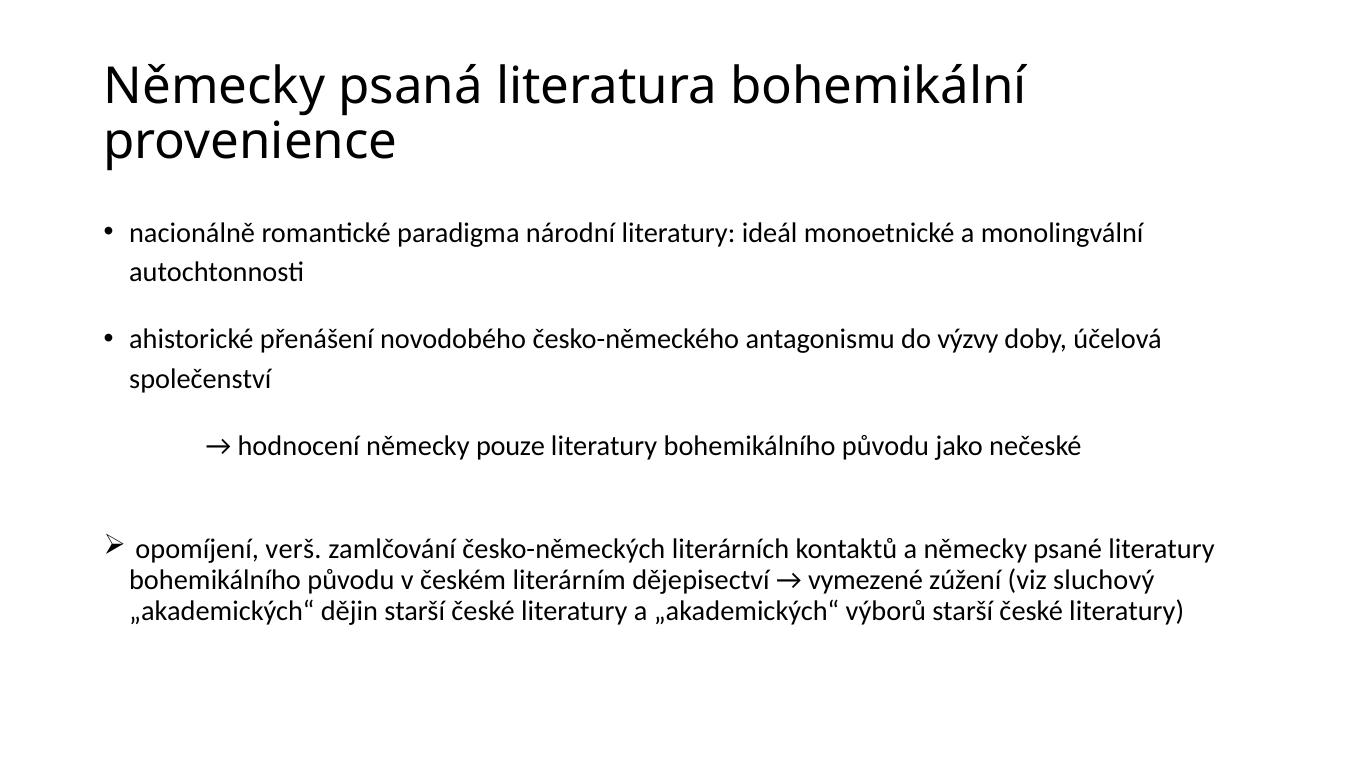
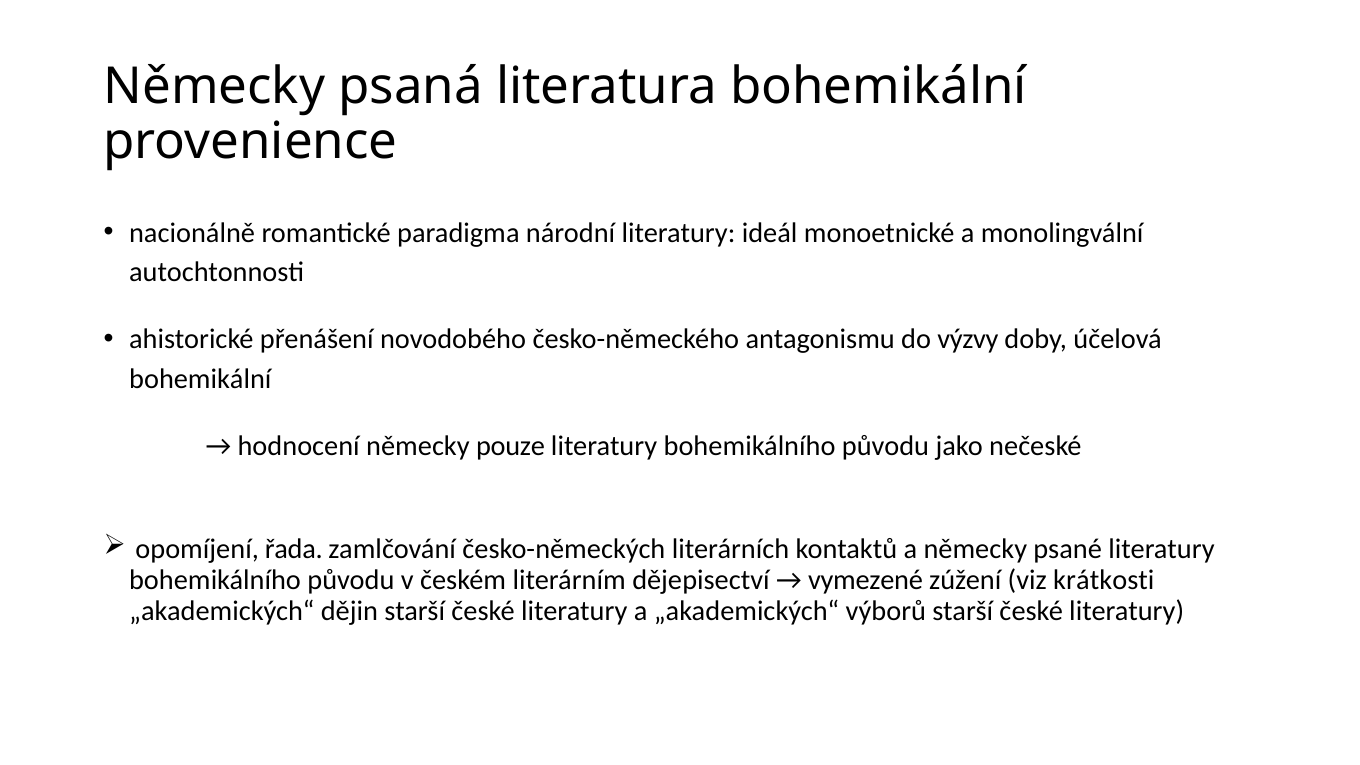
společenství at (200, 379): společenství -> bohemikální
verš: verš -> řada
sluchový: sluchový -> krátkosti
